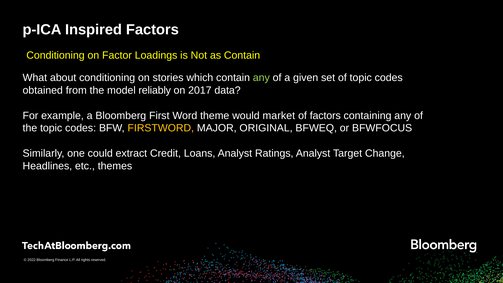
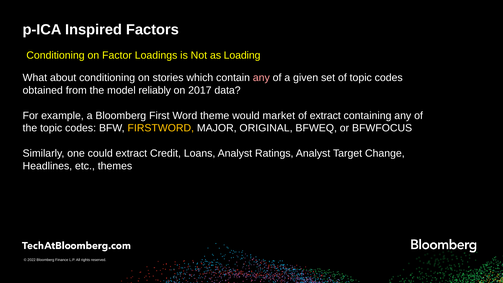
as Contain: Contain -> Loading
any at (261, 78) colour: light green -> pink
of factors: factors -> extract
